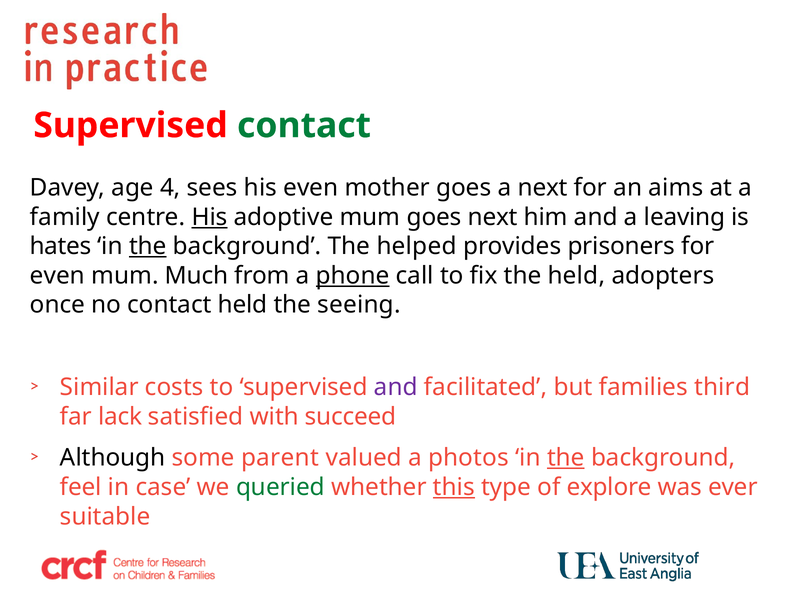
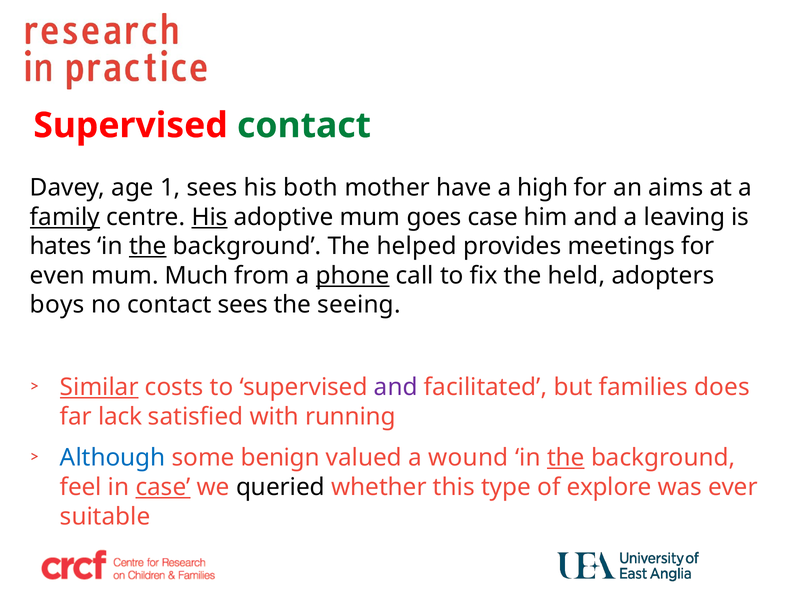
4: 4 -> 1
his even: even -> both
mother goes: goes -> have
a next: next -> high
family underline: none -> present
goes next: next -> case
prisoners: prisoners -> meetings
once: once -> boys
contact held: held -> sees
Similar underline: none -> present
third: third -> does
succeed: succeed -> running
Although colour: black -> blue
parent: parent -> benign
photos: photos -> wound
case at (163, 487) underline: none -> present
queried colour: green -> black
this underline: present -> none
